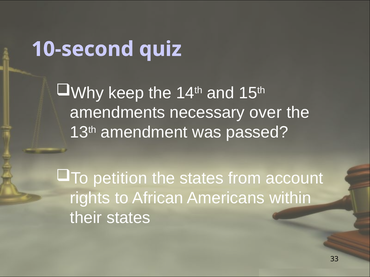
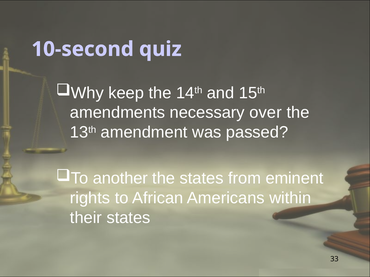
petition: petition -> another
account: account -> eminent
